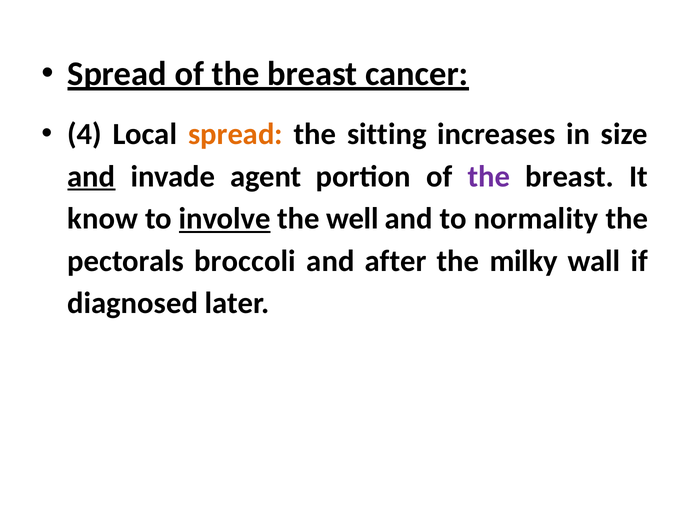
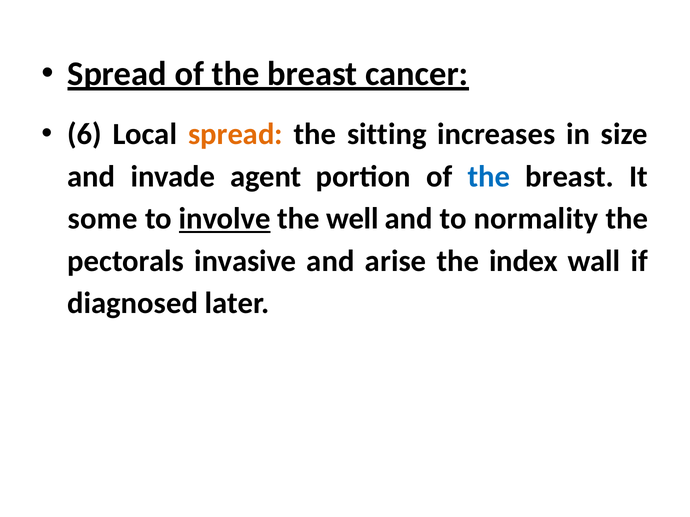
4: 4 -> 6
and at (91, 177) underline: present -> none
the at (489, 177) colour: purple -> blue
know: know -> some
broccoli: broccoli -> invasive
after: after -> arise
milky: milky -> index
